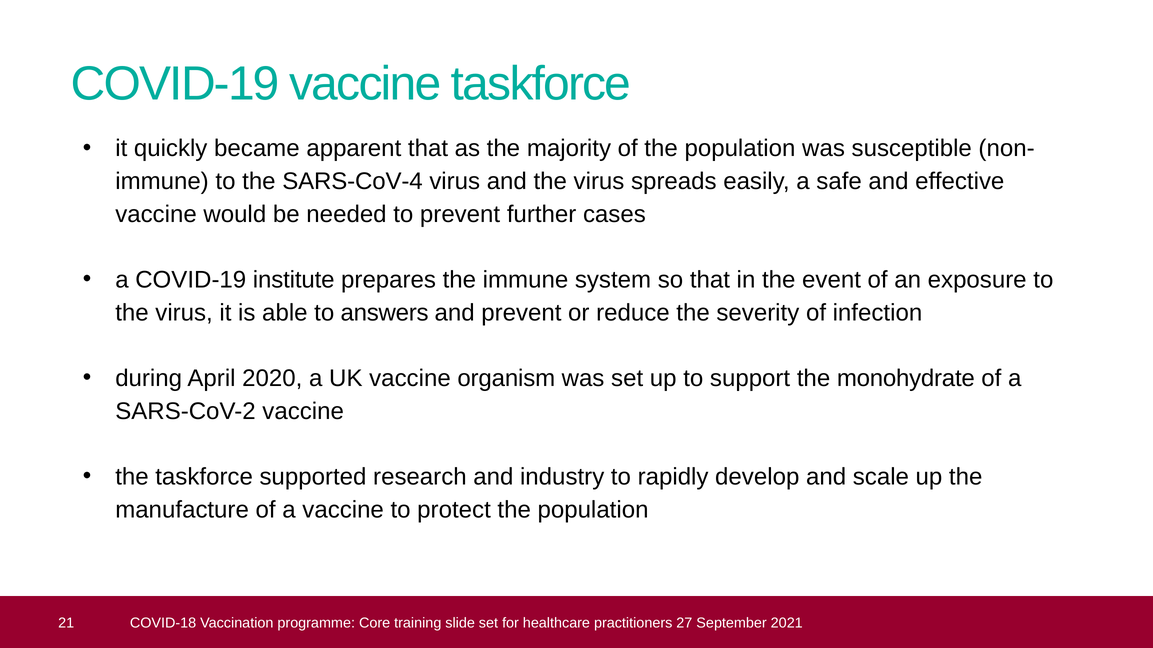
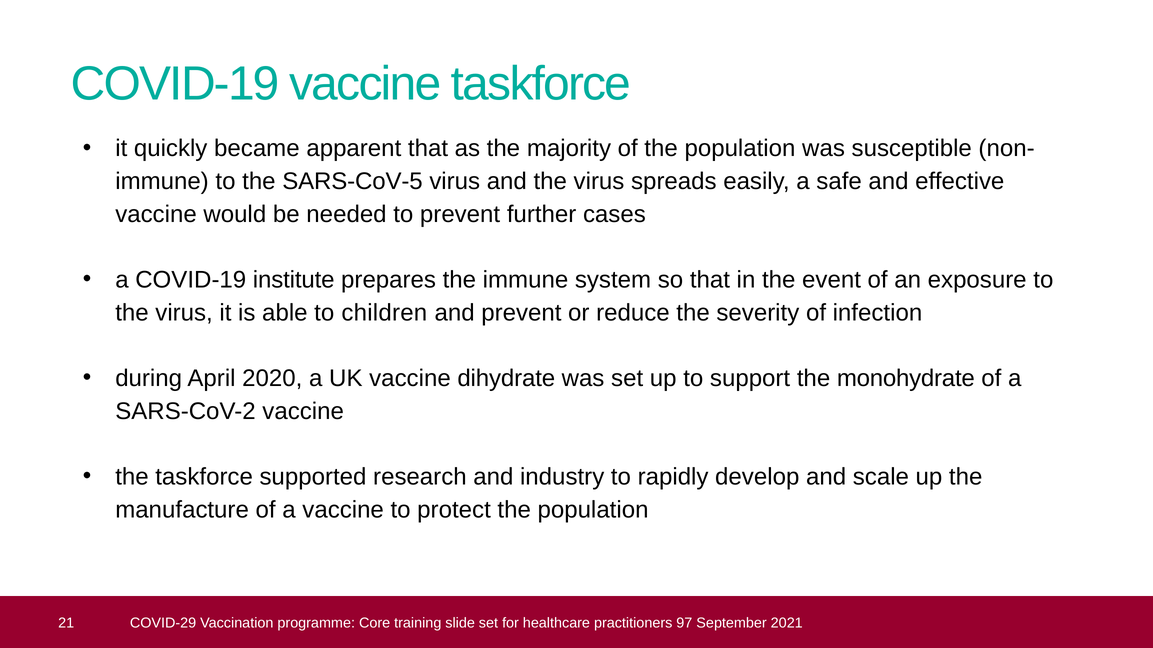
SARS-CoV-4: SARS-CoV-4 -> SARS-CoV-5
answers: answers -> children
organism: organism -> dihydrate
COVID-18: COVID-18 -> COVID-29
27: 27 -> 97
